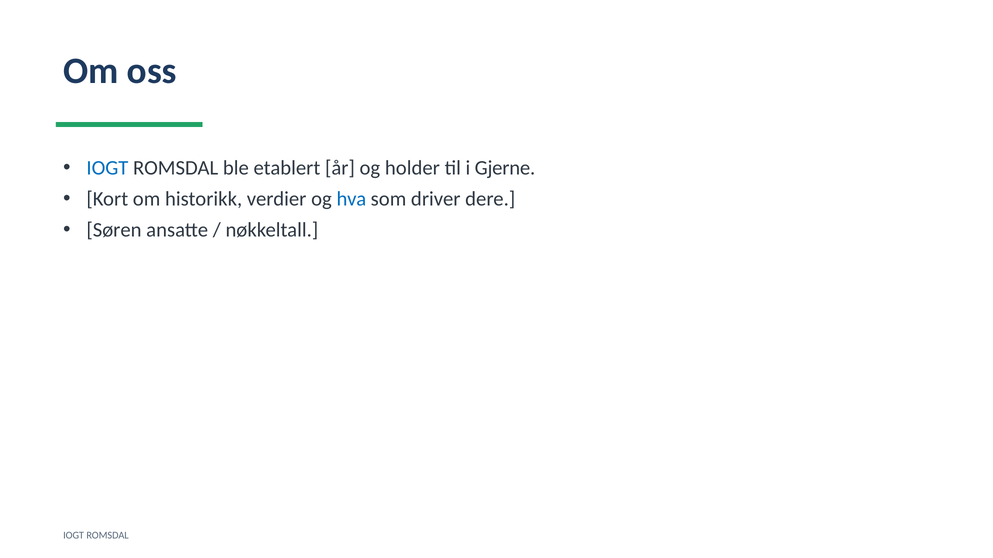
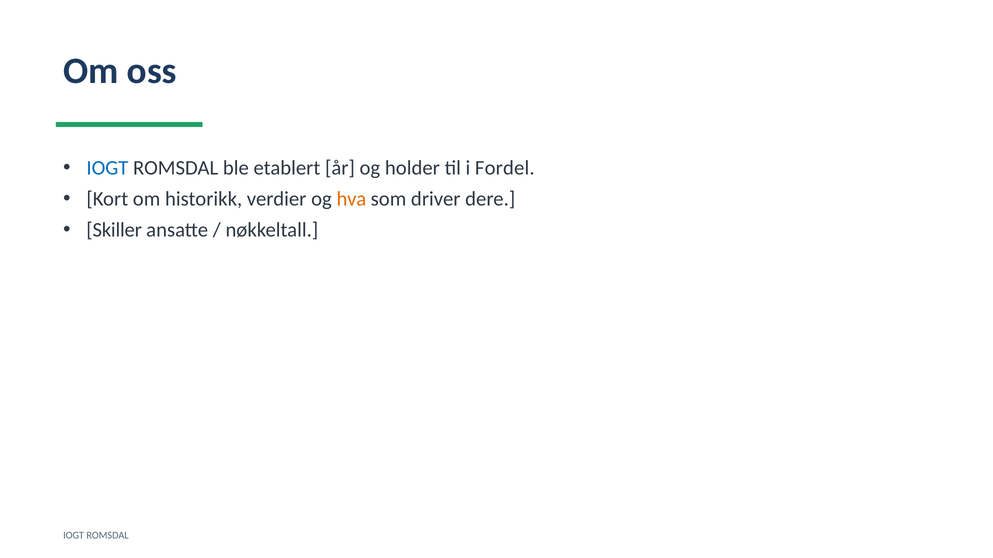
Gjerne: Gjerne -> Fordel
hva colour: blue -> orange
Søren: Søren -> Skiller
